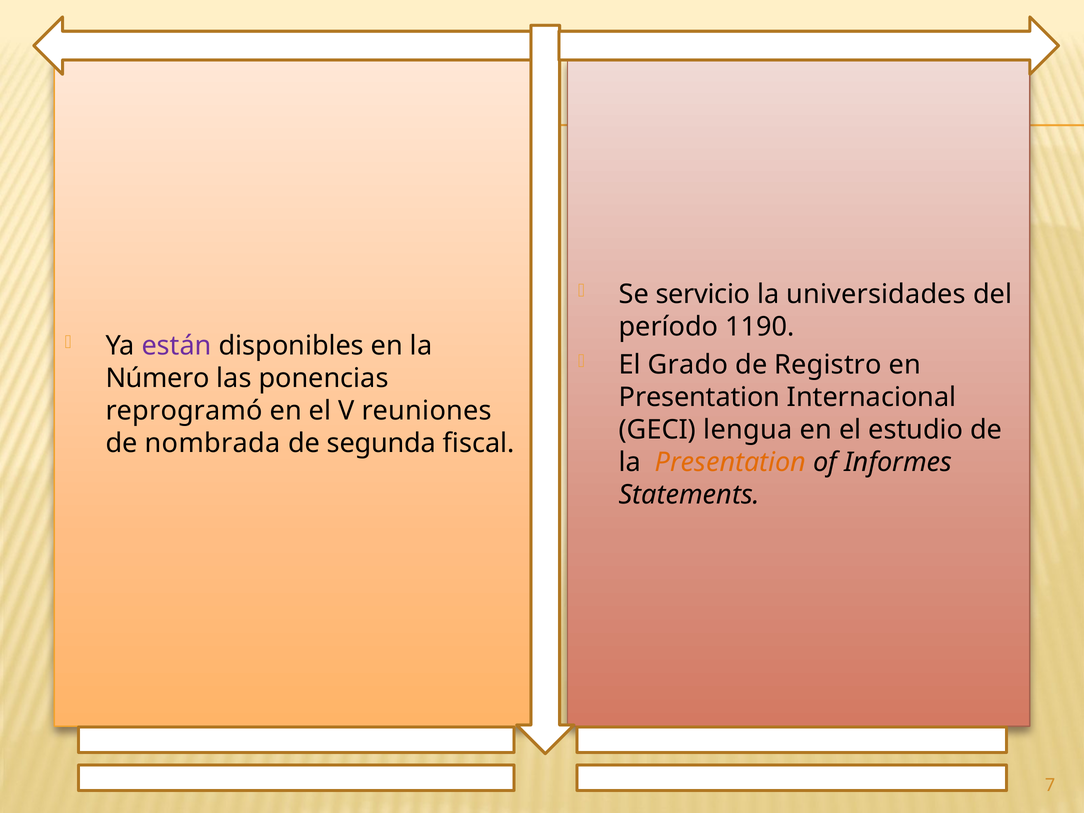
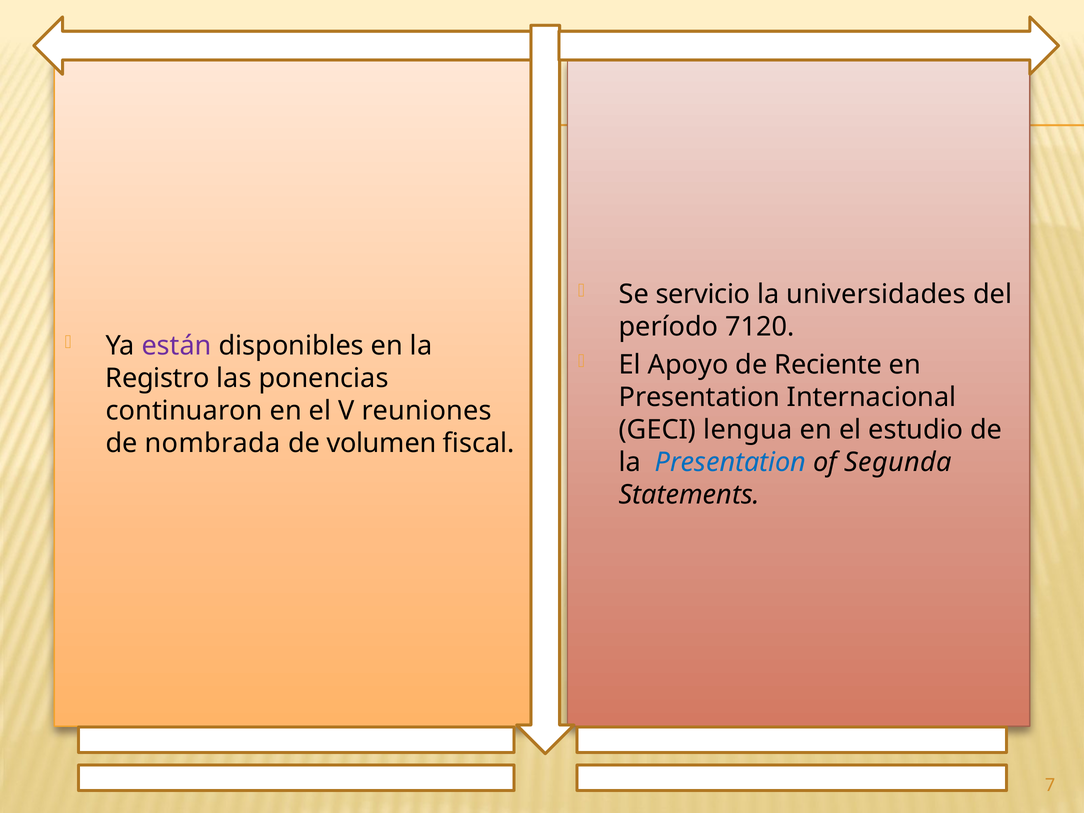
1190: 1190 -> 7120
Grado: Grado -> Apoyo
Registro: Registro -> Reciente
Número: Número -> Registro
reprogramó: reprogramó -> continuaron
segunda: segunda -> volumen
Presentation at (731, 462) colour: orange -> blue
Informes: Informes -> Segunda
